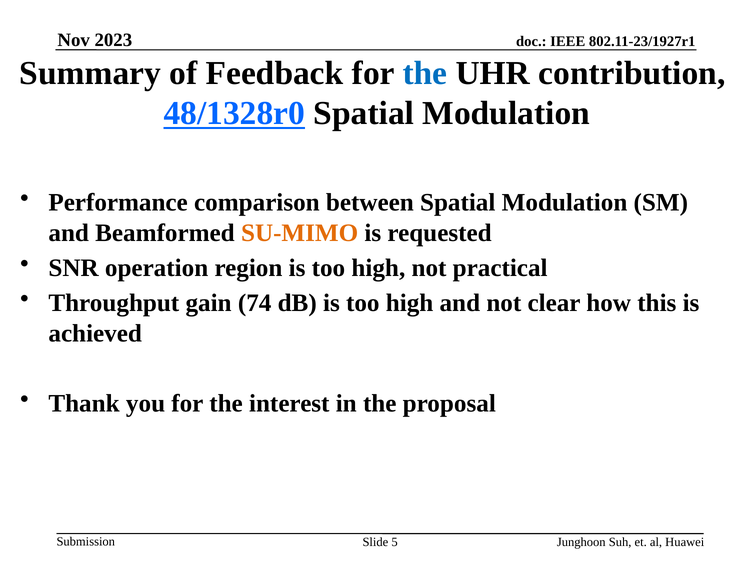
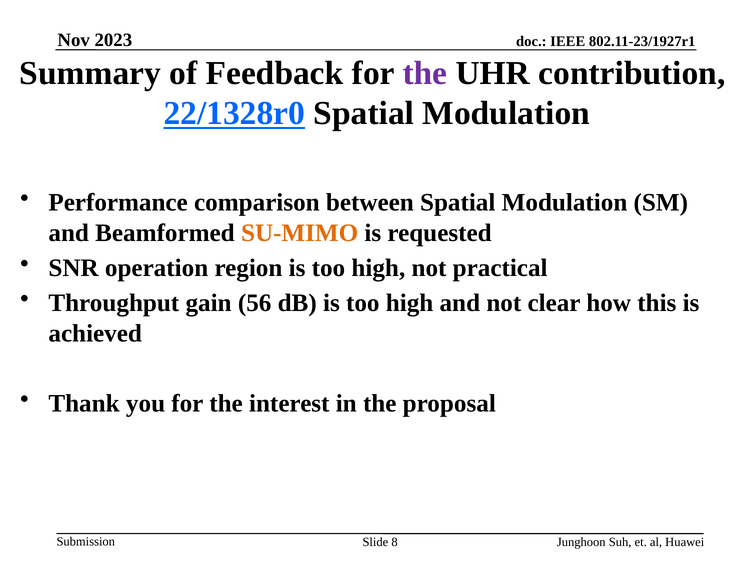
the at (425, 73) colour: blue -> purple
48/1328r0: 48/1328r0 -> 22/1328r0
74: 74 -> 56
5: 5 -> 8
